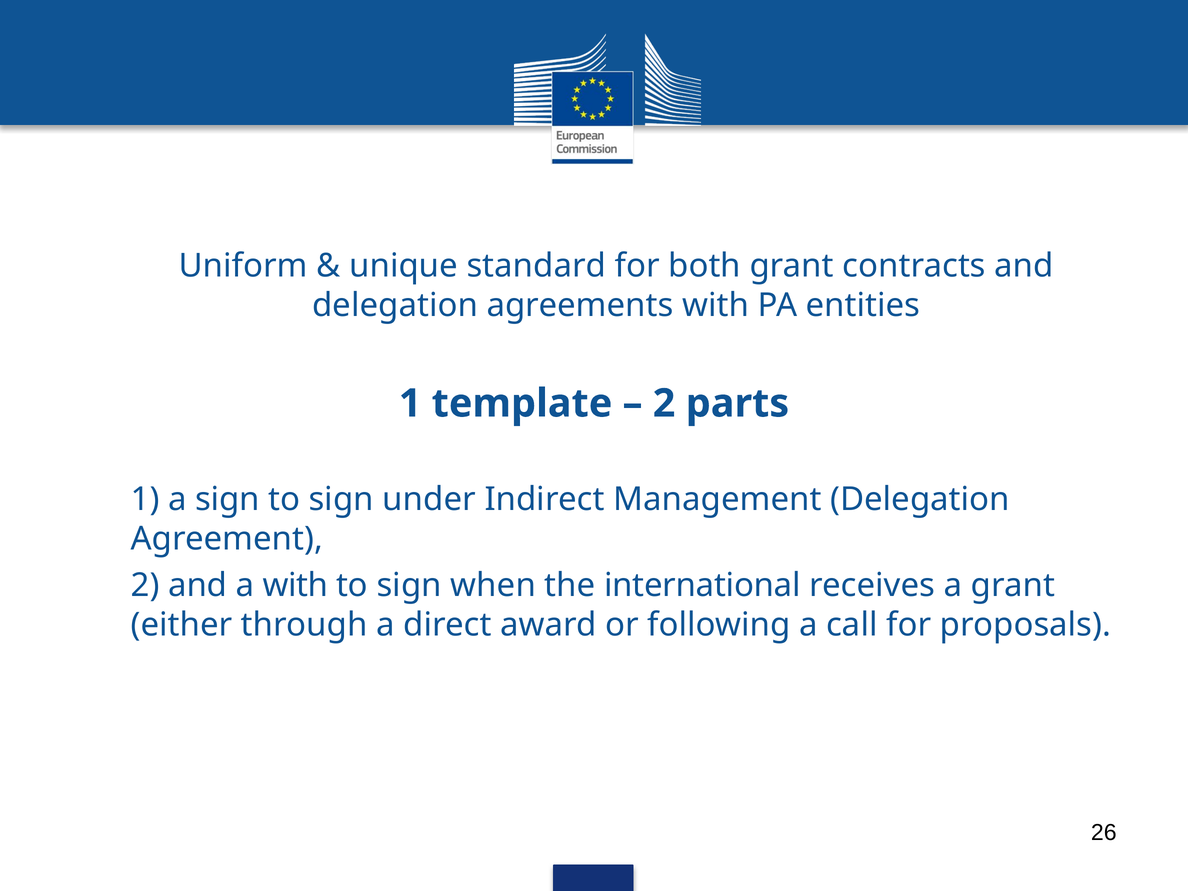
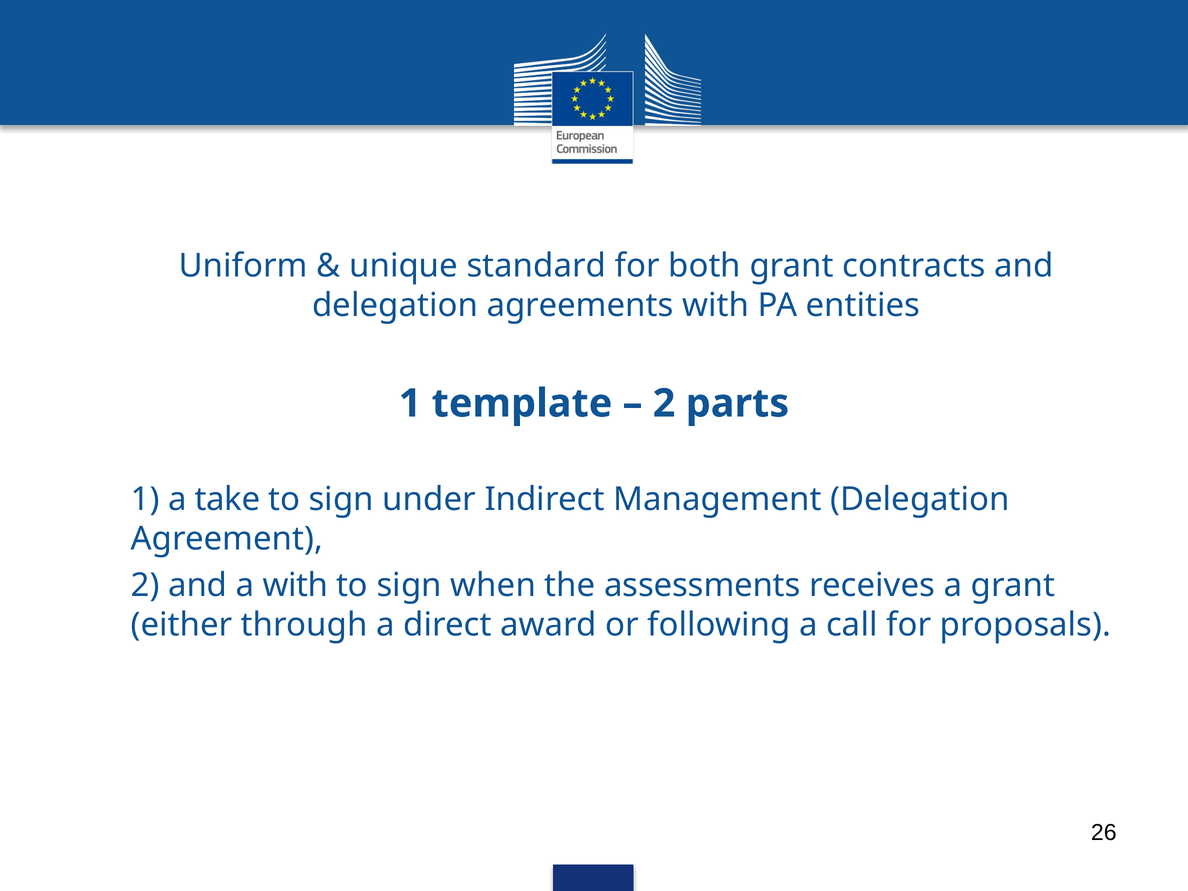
a sign: sign -> take
international: international -> assessments
